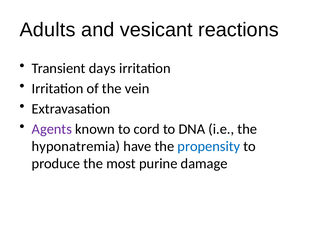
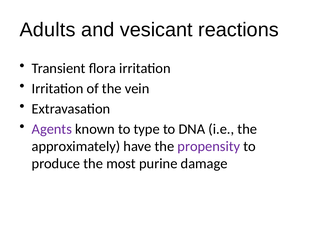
days: days -> ﬂora
cord: cord -> type
hyponatremia: hyponatremia -> approximately
propensity colour: blue -> purple
